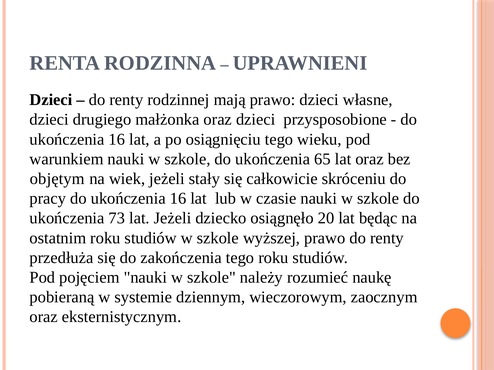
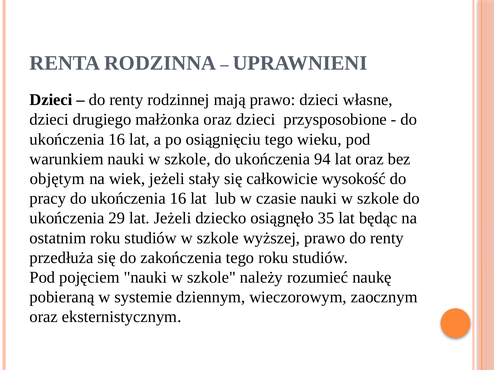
65: 65 -> 94
skróceniu: skróceniu -> wysokość
73: 73 -> 29
20: 20 -> 35
